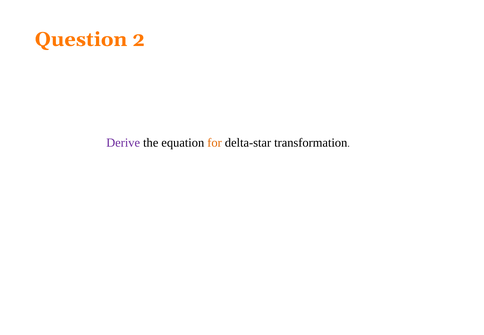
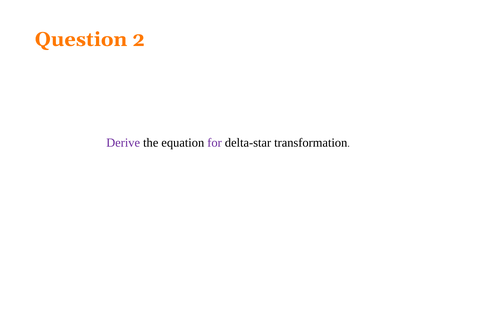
for colour: orange -> purple
